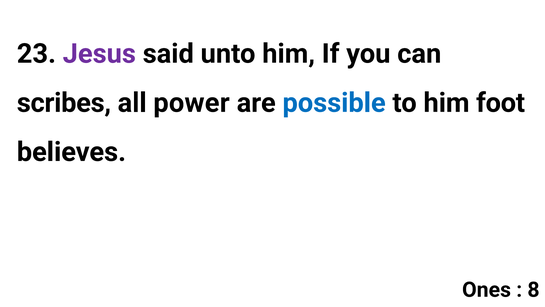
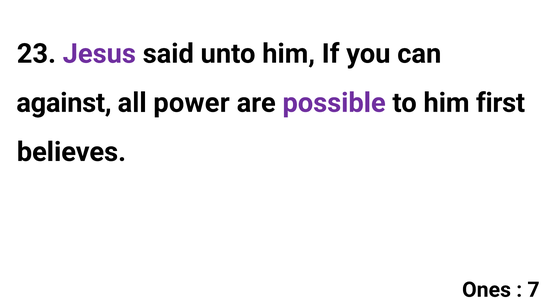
scribes: scribes -> against
possible colour: blue -> purple
foot: foot -> first
8: 8 -> 7
